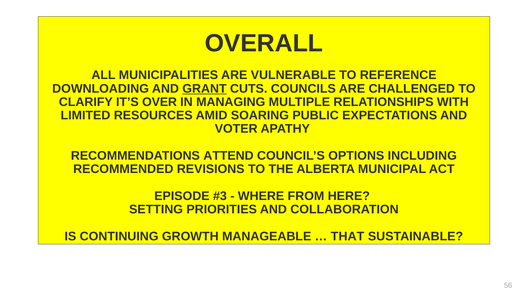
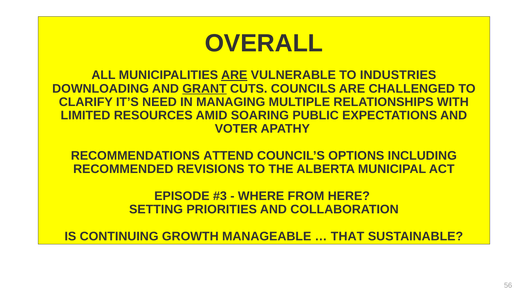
ARE at (234, 75) underline: none -> present
REFERENCE: REFERENCE -> INDUSTRIES
OVER: OVER -> NEED
